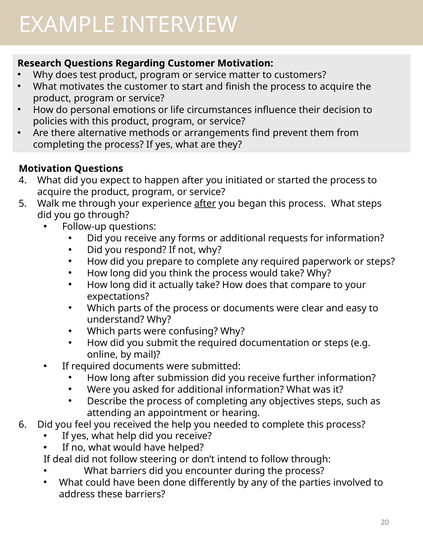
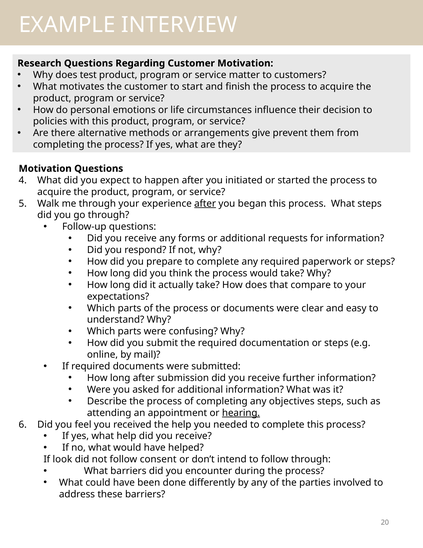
find: find -> give
hearing underline: none -> present
deal: deal -> look
steering: steering -> consent
